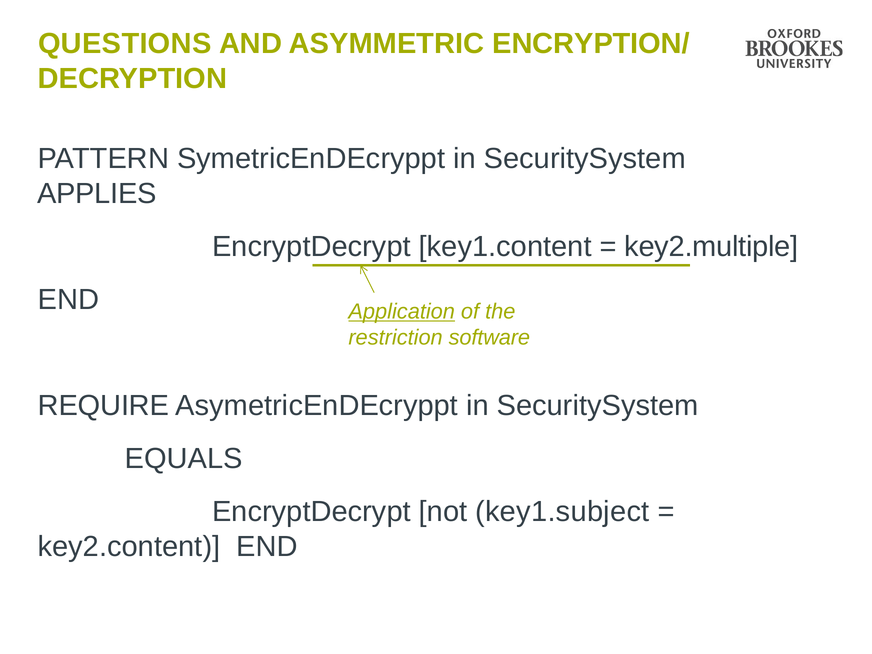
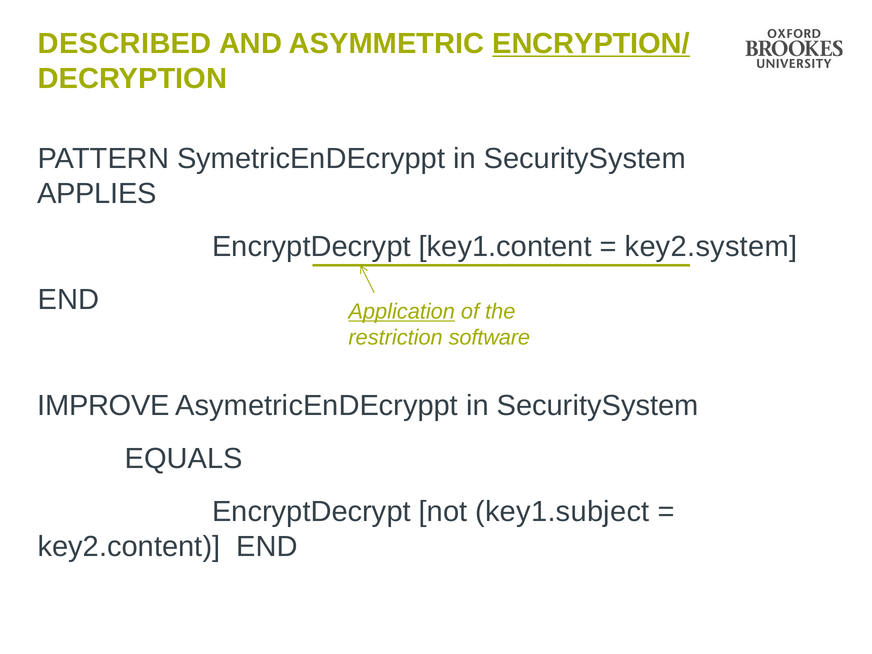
QUESTIONS: QUESTIONS -> DESCRIBED
ENCRYPTION/ underline: none -> present
key2.multiple: key2.multiple -> key2.system
REQUIRE: REQUIRE -> IMPROVE
